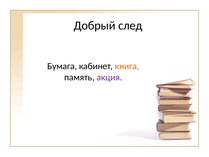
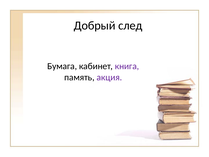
книга colour: orange -> purple
